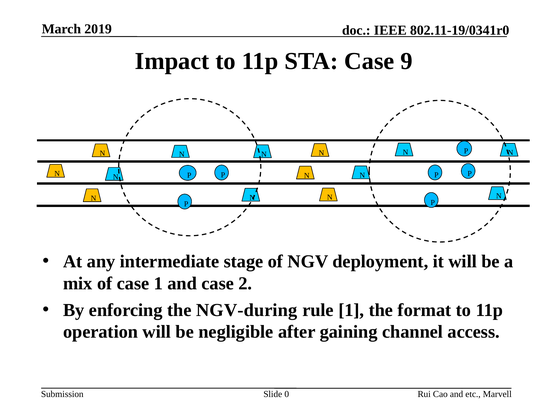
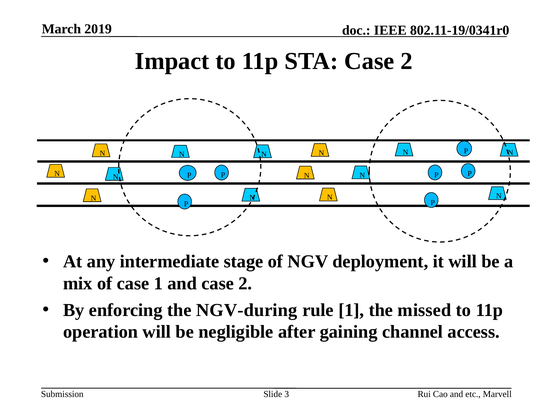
STA Case 9: 9 -> 2
format: format -> missed
0: 0 -> 3
